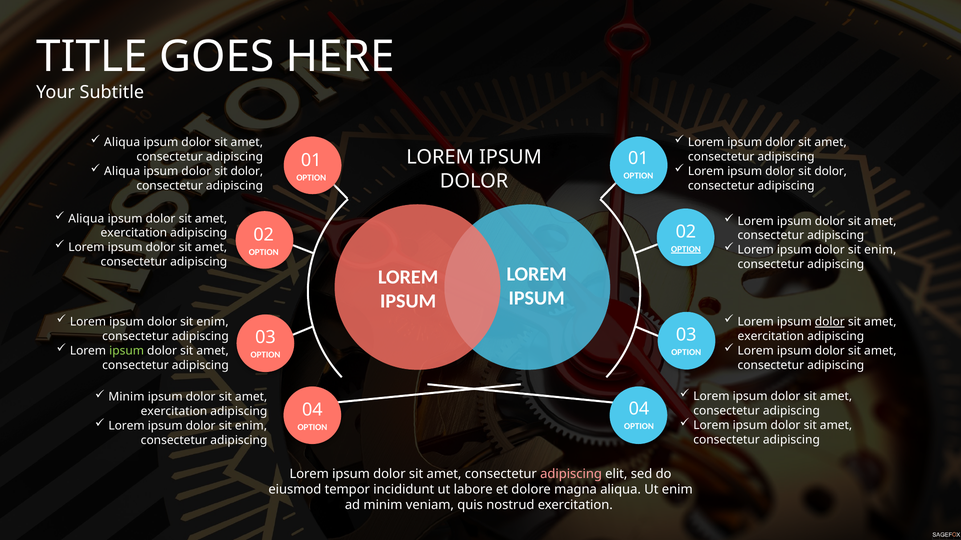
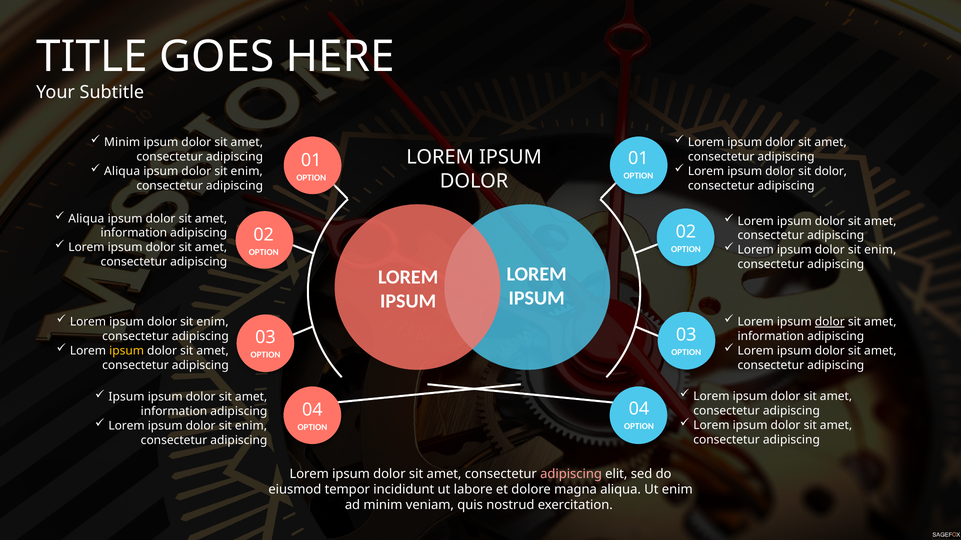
Aliqua at (122, 143): Aliqua -> Minim
dolor at (247, 171): dolor -> enim
exercitation at (134, 233): exercitation -> information
OPTION at (686, 249) underline: present -> none
exercitation at (771, 337): exercitation -> information
ipsum at (127, 351) colour: light green -> yellow
Minim at (126, 397): Minim -> Ipsum
exercitation at (174, 412): exercitation -> information
